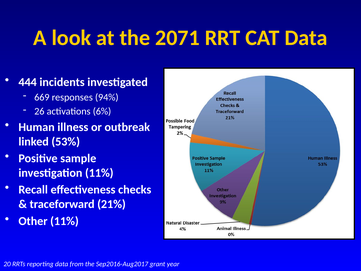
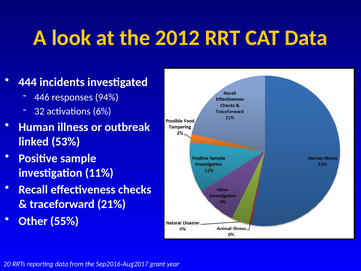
2071: 2071 -> 2012
669: 669 -> 446
26: 26 -> 32
Other 11%: 11% -> 55%
